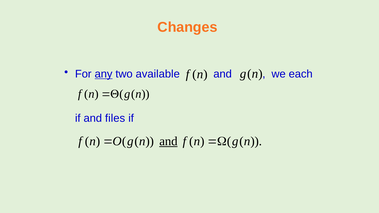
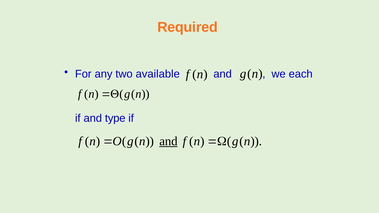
Changes: Changes -> Required
any underline: present -> none
files: files -> type
